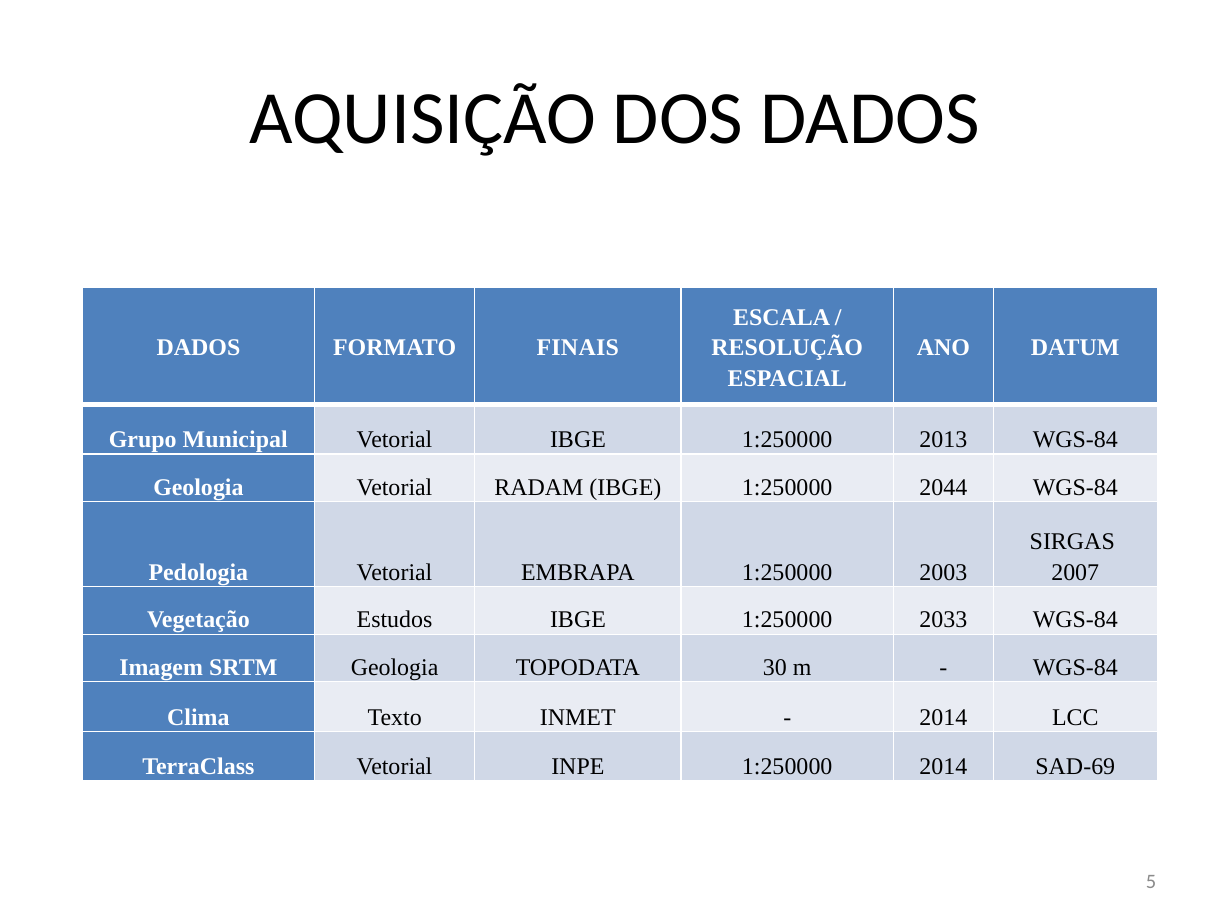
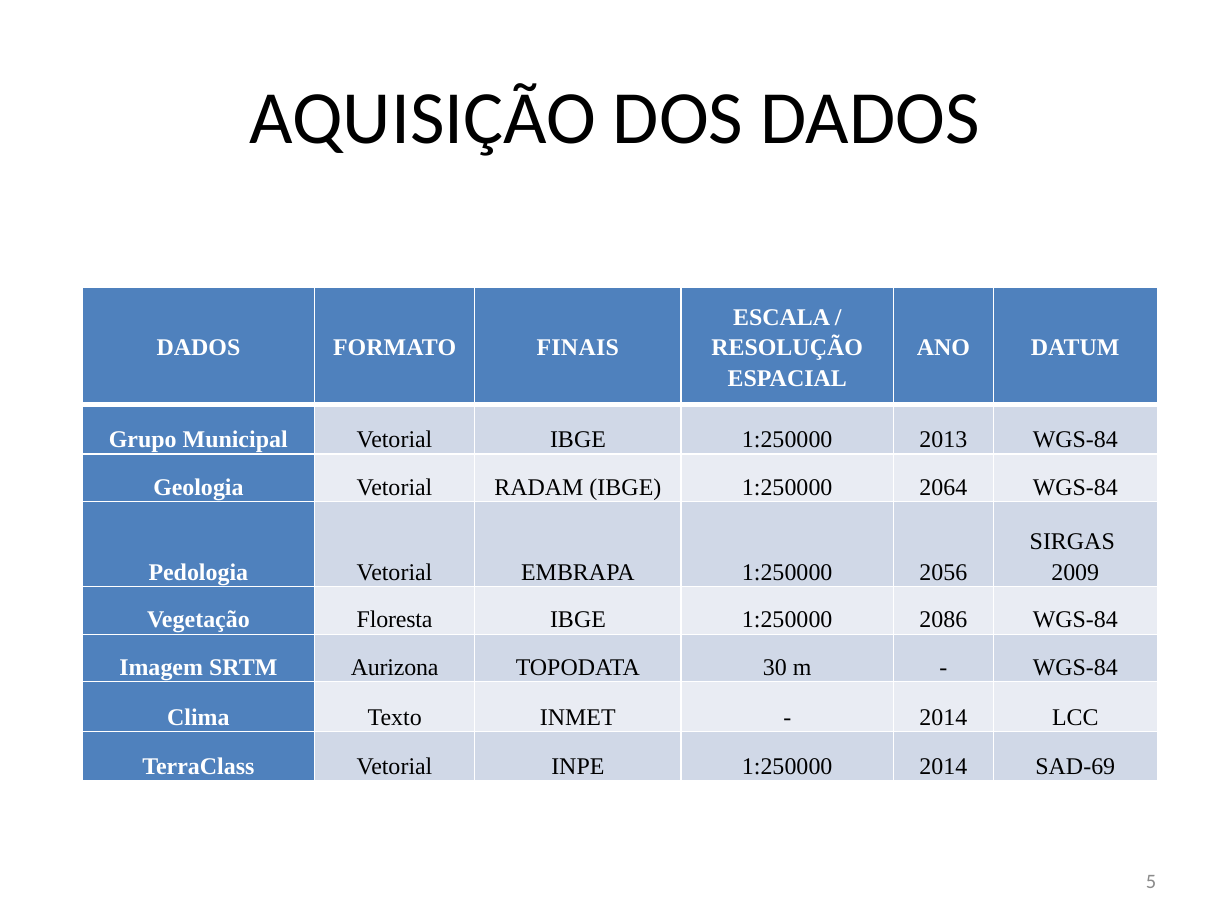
2044: 2044 -> 2064
2003: 2003 -> 2056
2007: 2007 -> 2009
Estudos: Estudos -> Floresta
2033: 2033 -> 2086
SRTM Geologia: Geologia -> Aurizona
